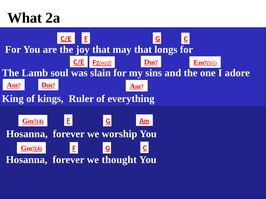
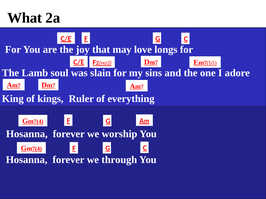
may that: that -> love
thought: thought -> through
